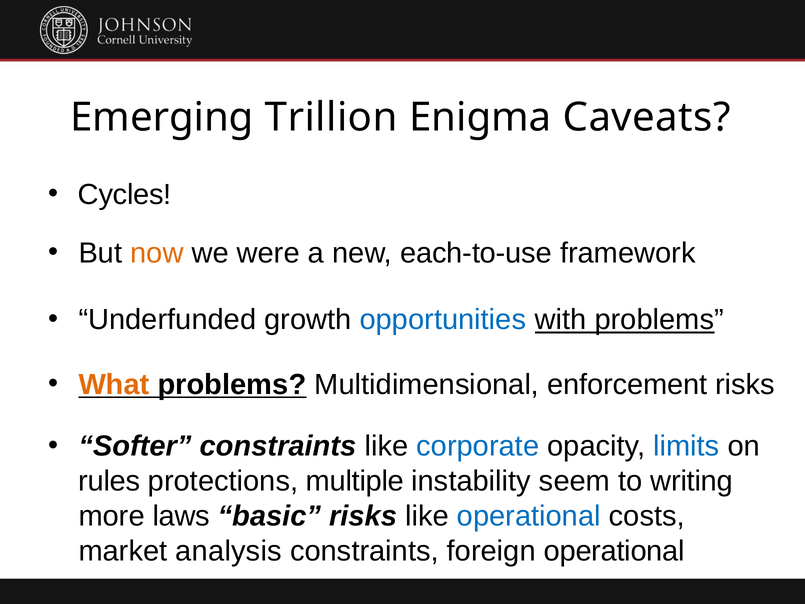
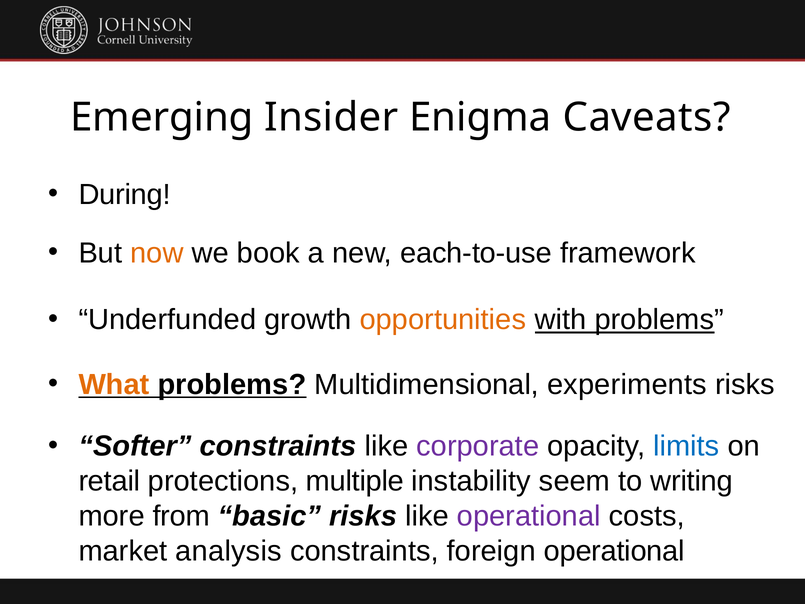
Trillion: Trillion -> Insider
Cycles: Cycles -> During
were: were -> book
opportunities colour: blue -> orange
enforcement: enforcement -> experiments
corporate colour: blue -> purple
rules: rules -> retail
laws: laws -> from
operational at (529, 516) colour: blue -> purple
